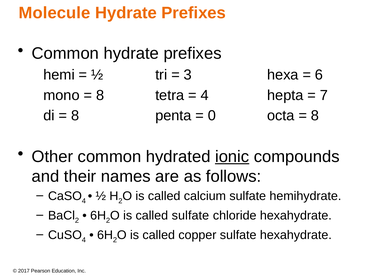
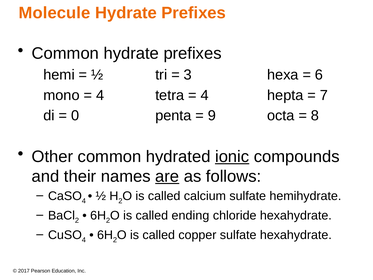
8 at (100, 95): 8 -> 4
8 at (75, 115): 8 -> 0
0: 0 -> 9
are underline: none -> present
called sulfate: sulfate -> ending
